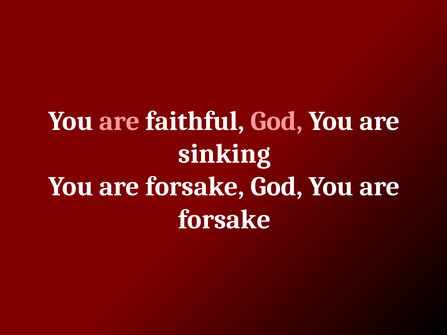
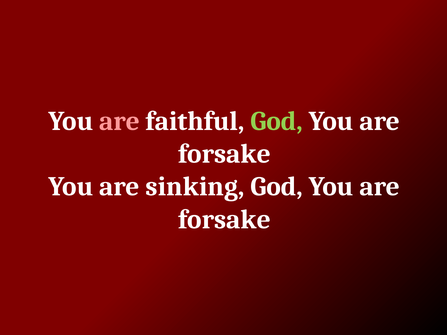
God at (277, 121) colour: pink -> light green
sinking at (224, 154): sinking -> forsake
forsake at (195, 187): forsake -> sinking
